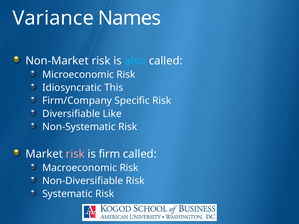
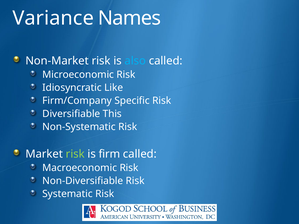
This: This -> Like
Like: Like -> This
risk at (75, 154) colour: pink -> light green
